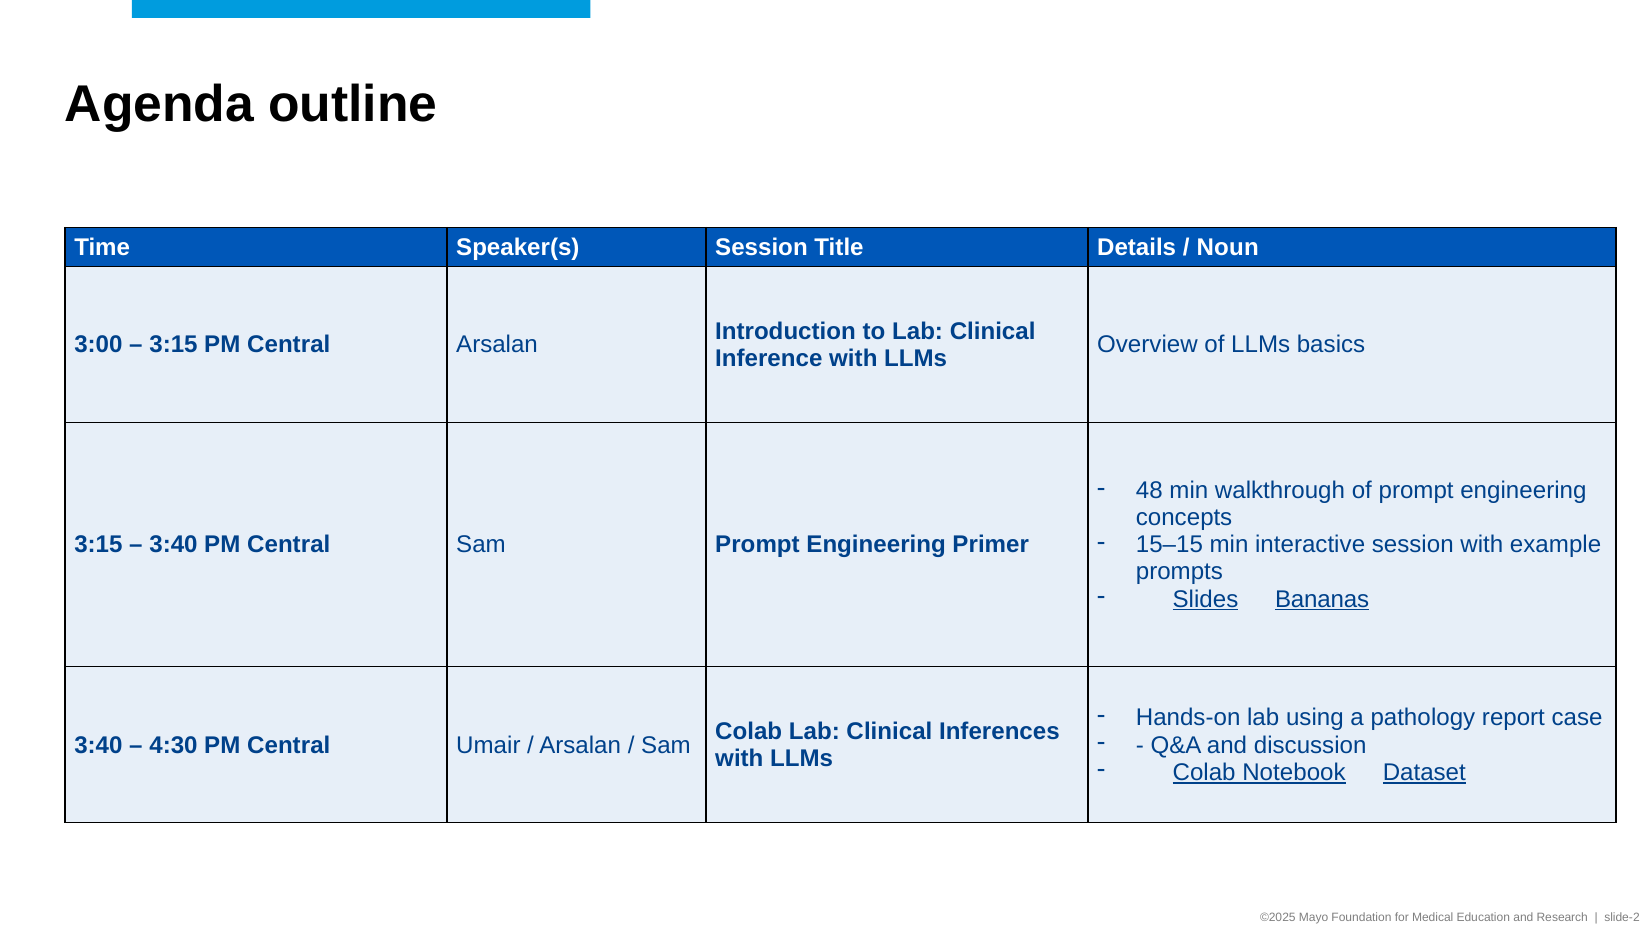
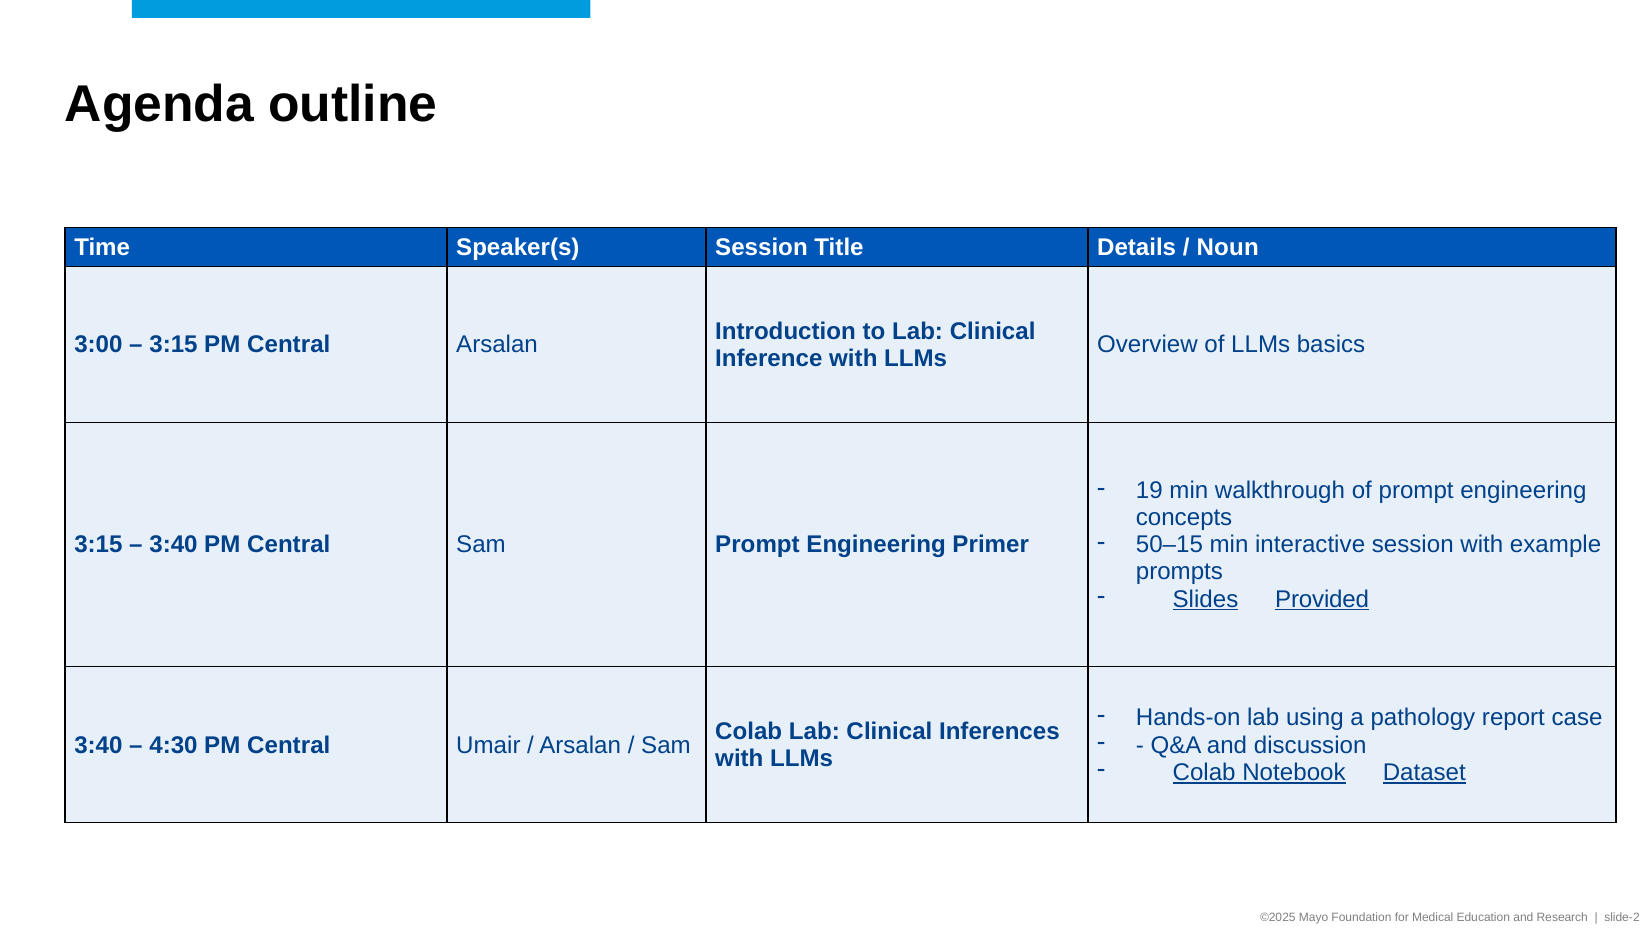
48: 48 -> 19
15–15: 15–15 -> 50–15
Bananas: Bananas -> Provided
